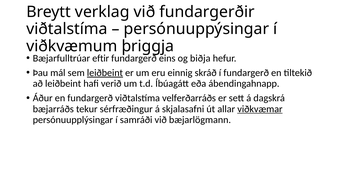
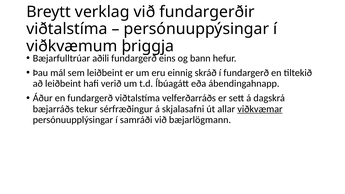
eftir: eftir -> aðili
biðja: biðja -> bann
leiðbeint at (105, 73) underline: present -> none
